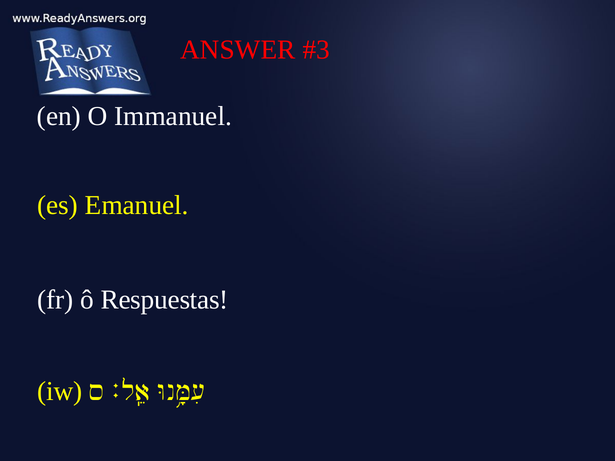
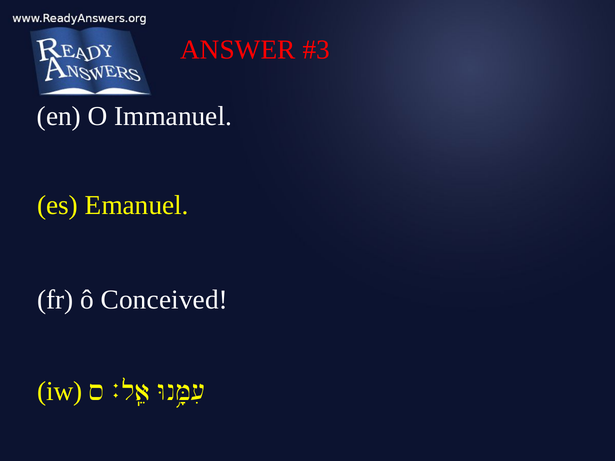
Respuestas: Respuestas -> Conceived
